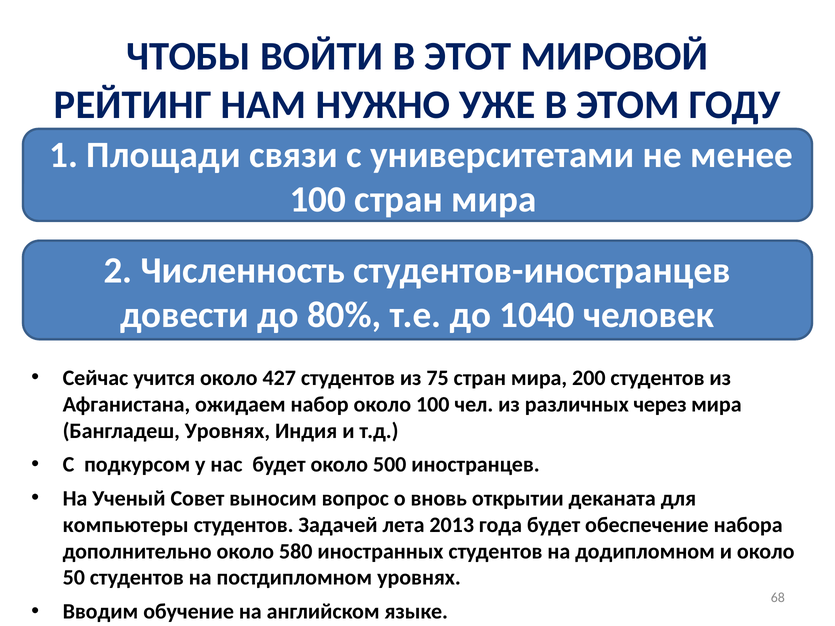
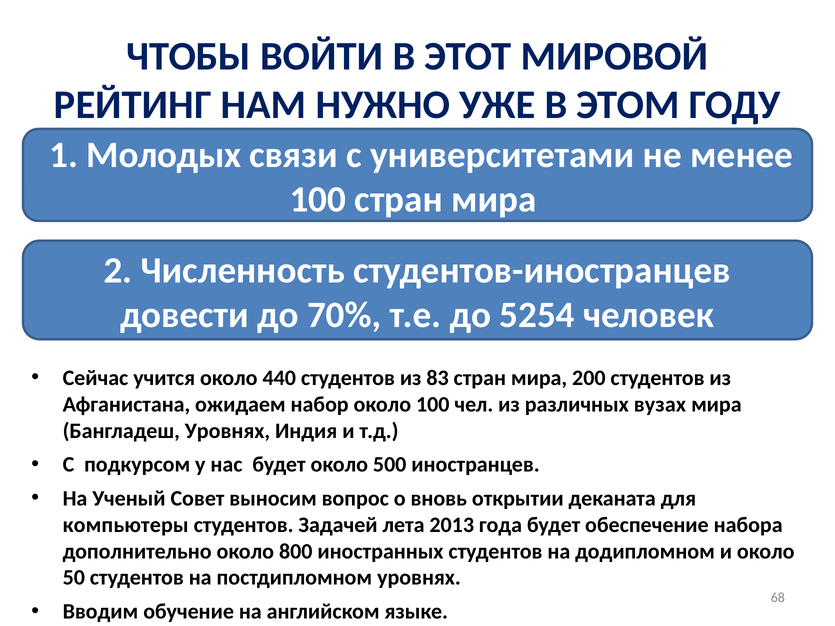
Площади: Площади -> Молодых
80%: 80% -> 70%
1040: 1040 -> 5254
427: 427 -> 440
75: 75 -> 83
через: через -> вузах
580: 580 -> 800
